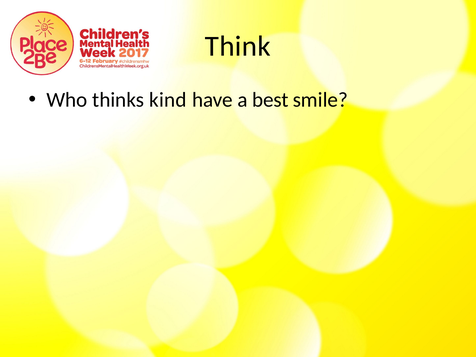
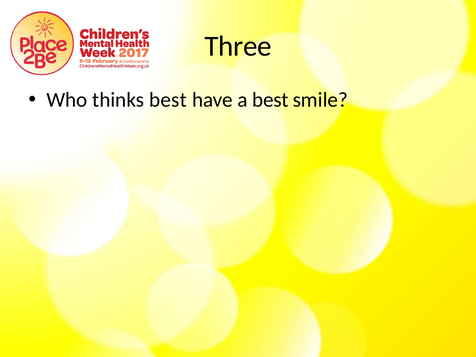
Think: Think -> Three
thinks kind: kind -> best
